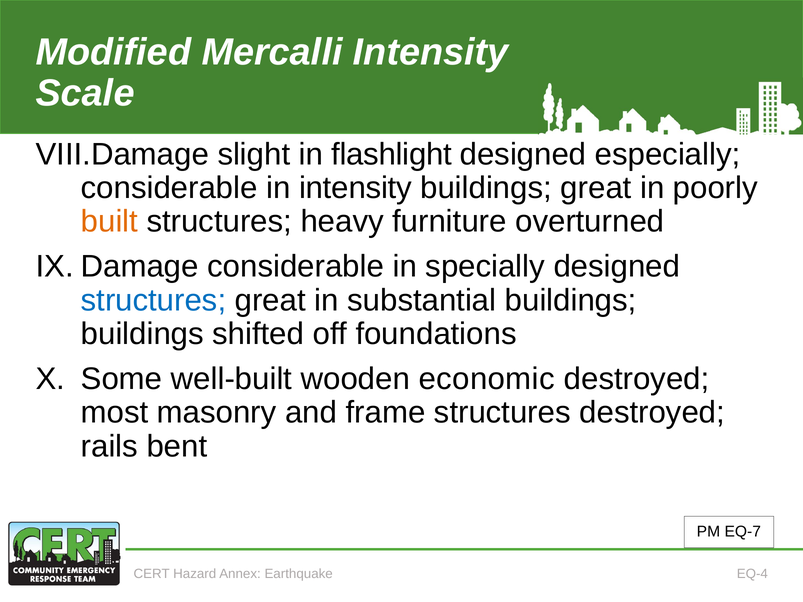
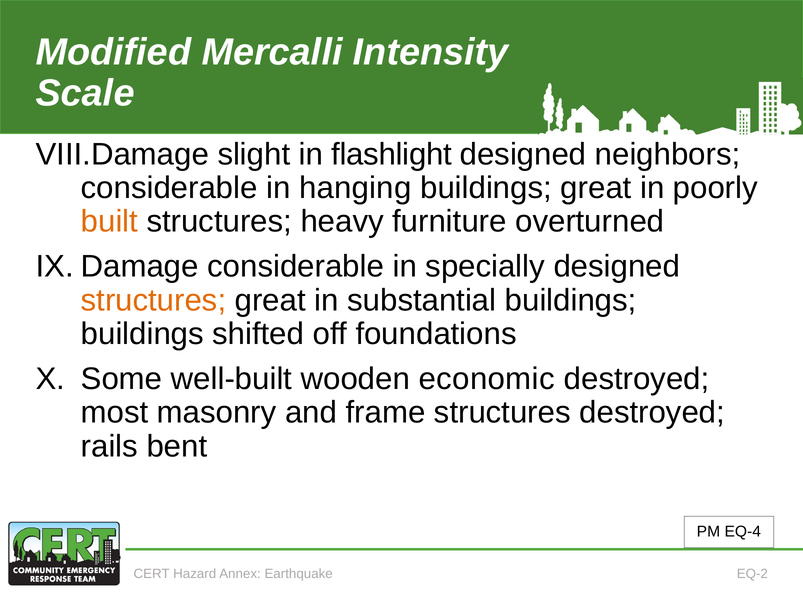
especially: especially -> neighbors
in intensity: intensity -> hanging
structures at (154, 300) colour: blue -> orange
EQ-7: EQ-7 -> EQ-4
EQ-4: EQ-4 -> EQ-2
